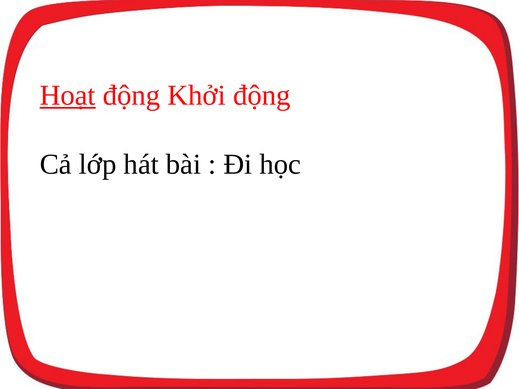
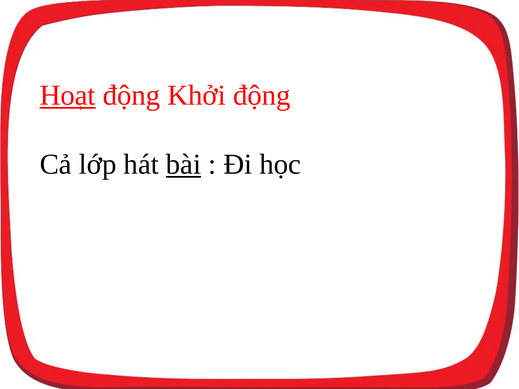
bài underline: none -> present
